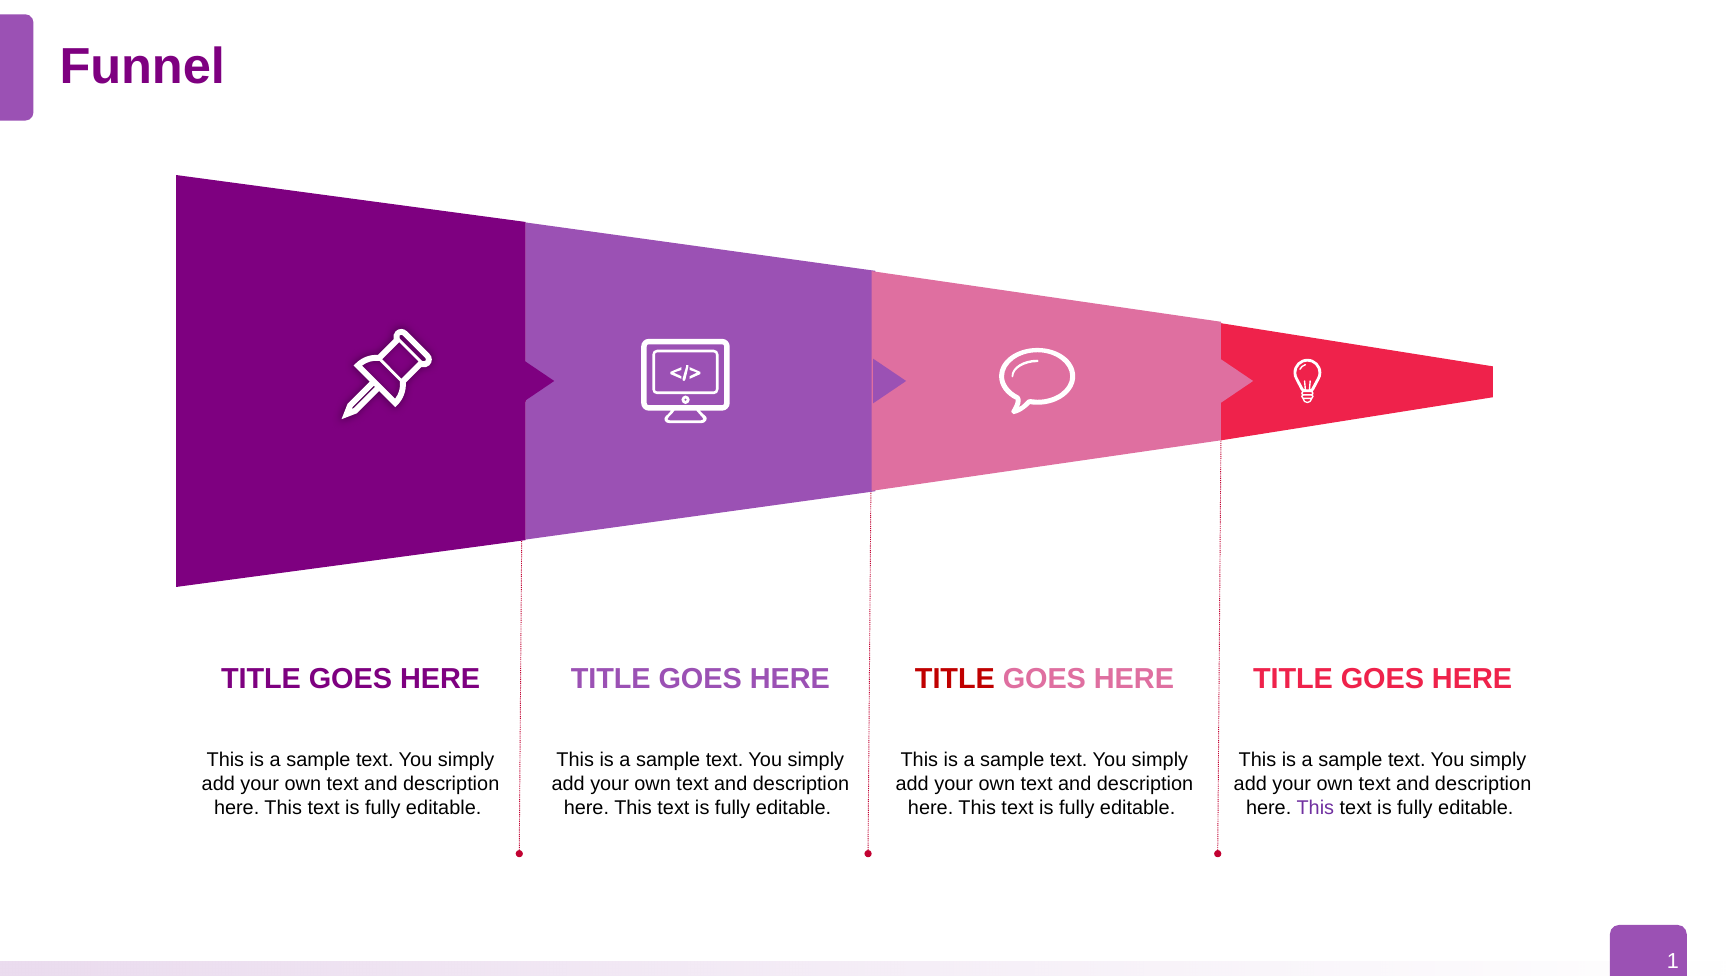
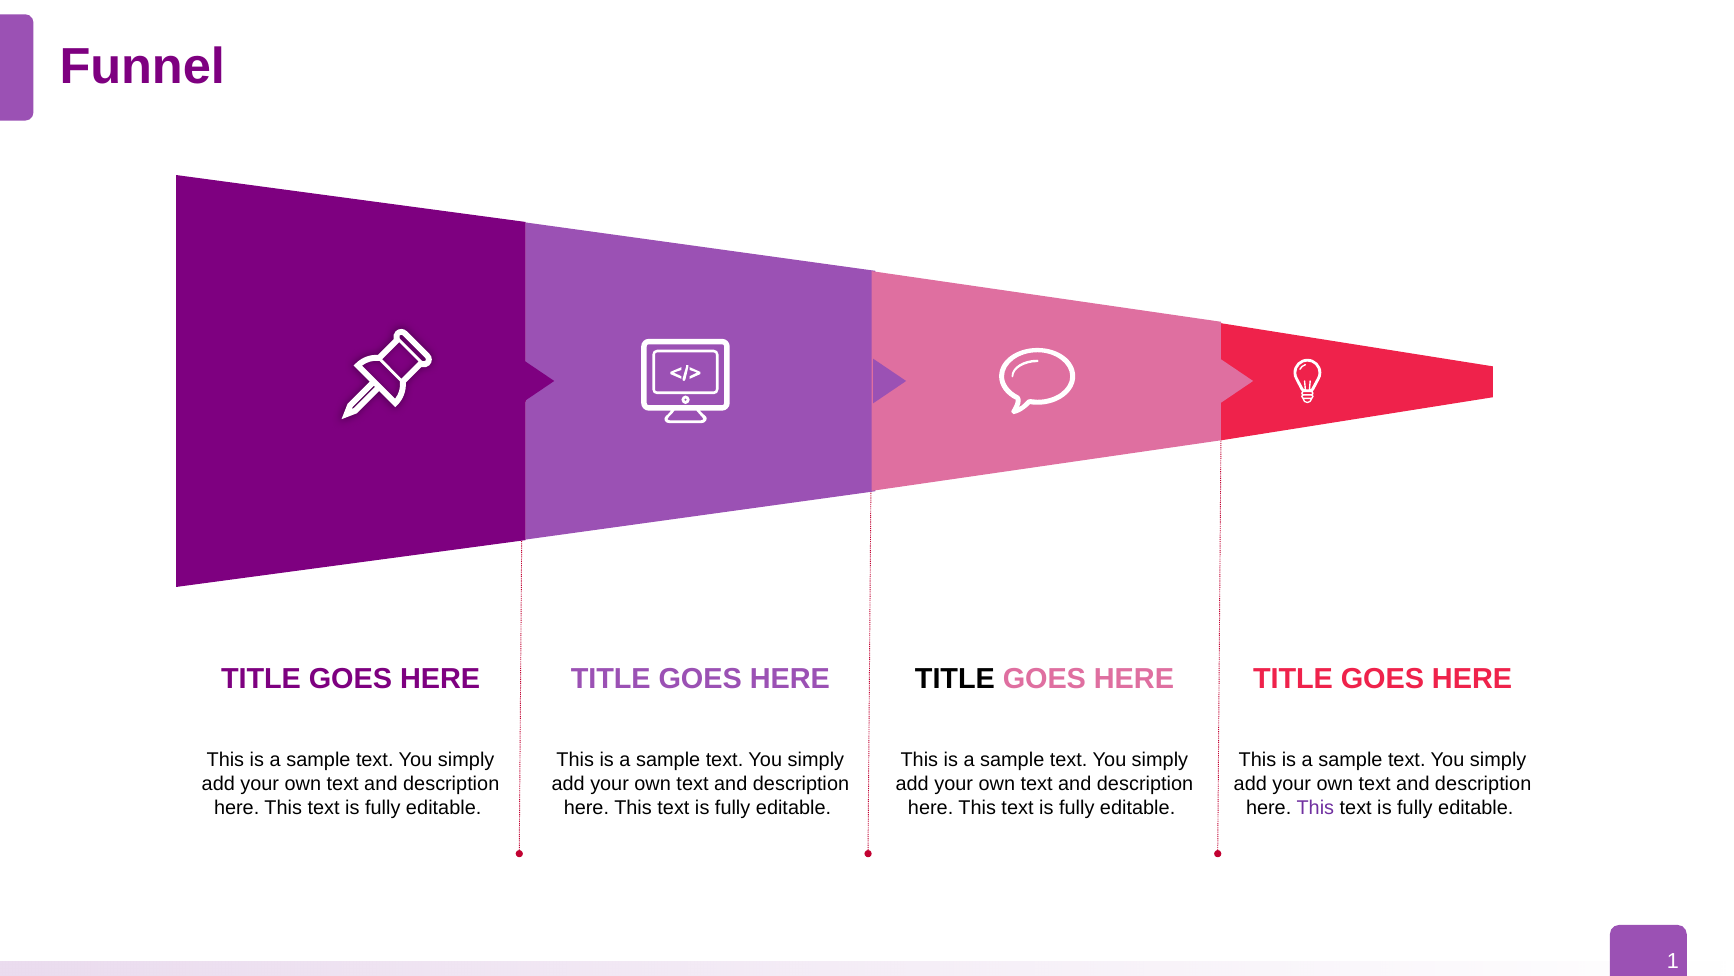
TITLE at (955, 679) colour: red -> black
